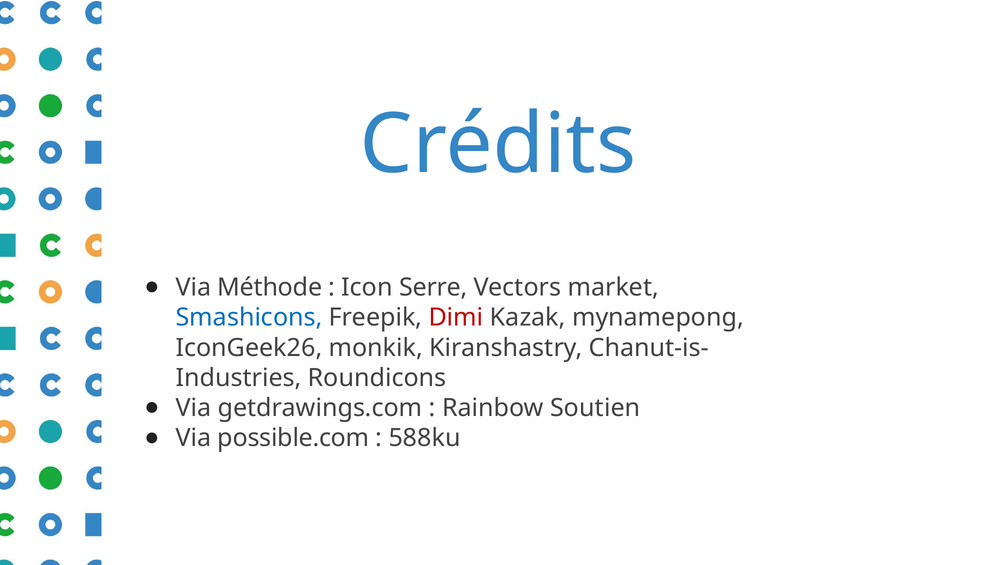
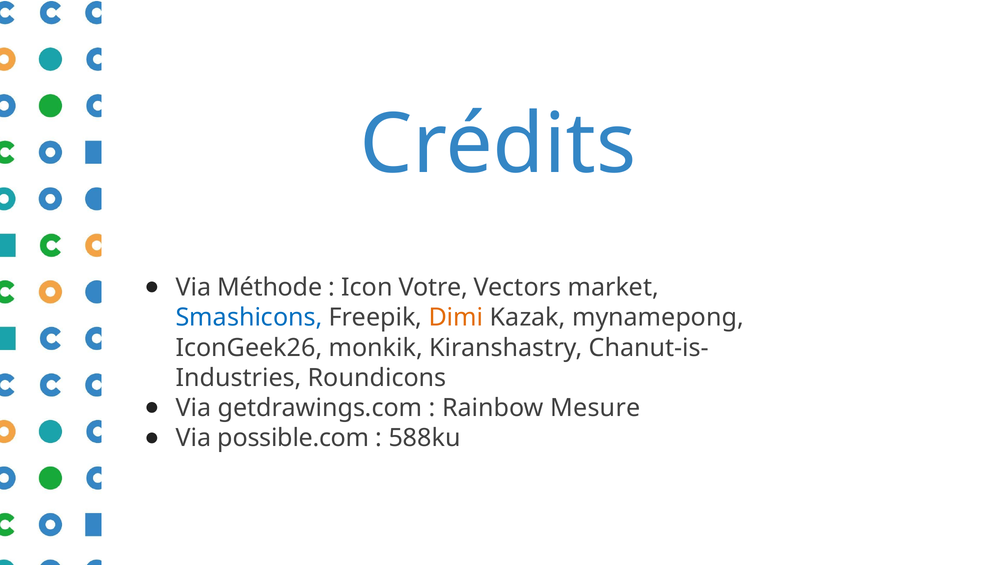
Serre: Serre -> Votre
Dimi colour: red -> orange
Soutien: Soutien -> Mesure
